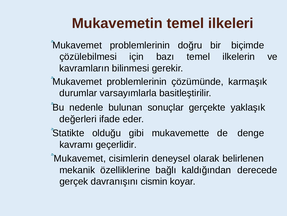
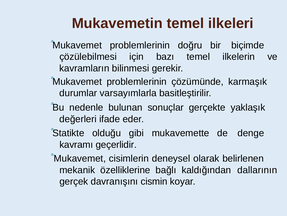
derecede: derecede -> dallarının
